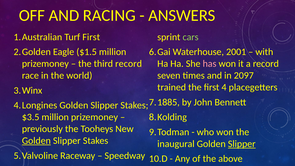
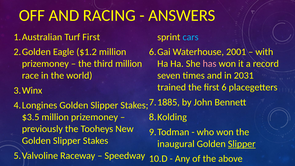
cars colour: light green -> light blue
$1.5: $1.5 -> $1.2
third record: record -> million
2097: 2097 -> 2031
4: 4 -> 6
Golden at (36, 141) underline: present -> none
